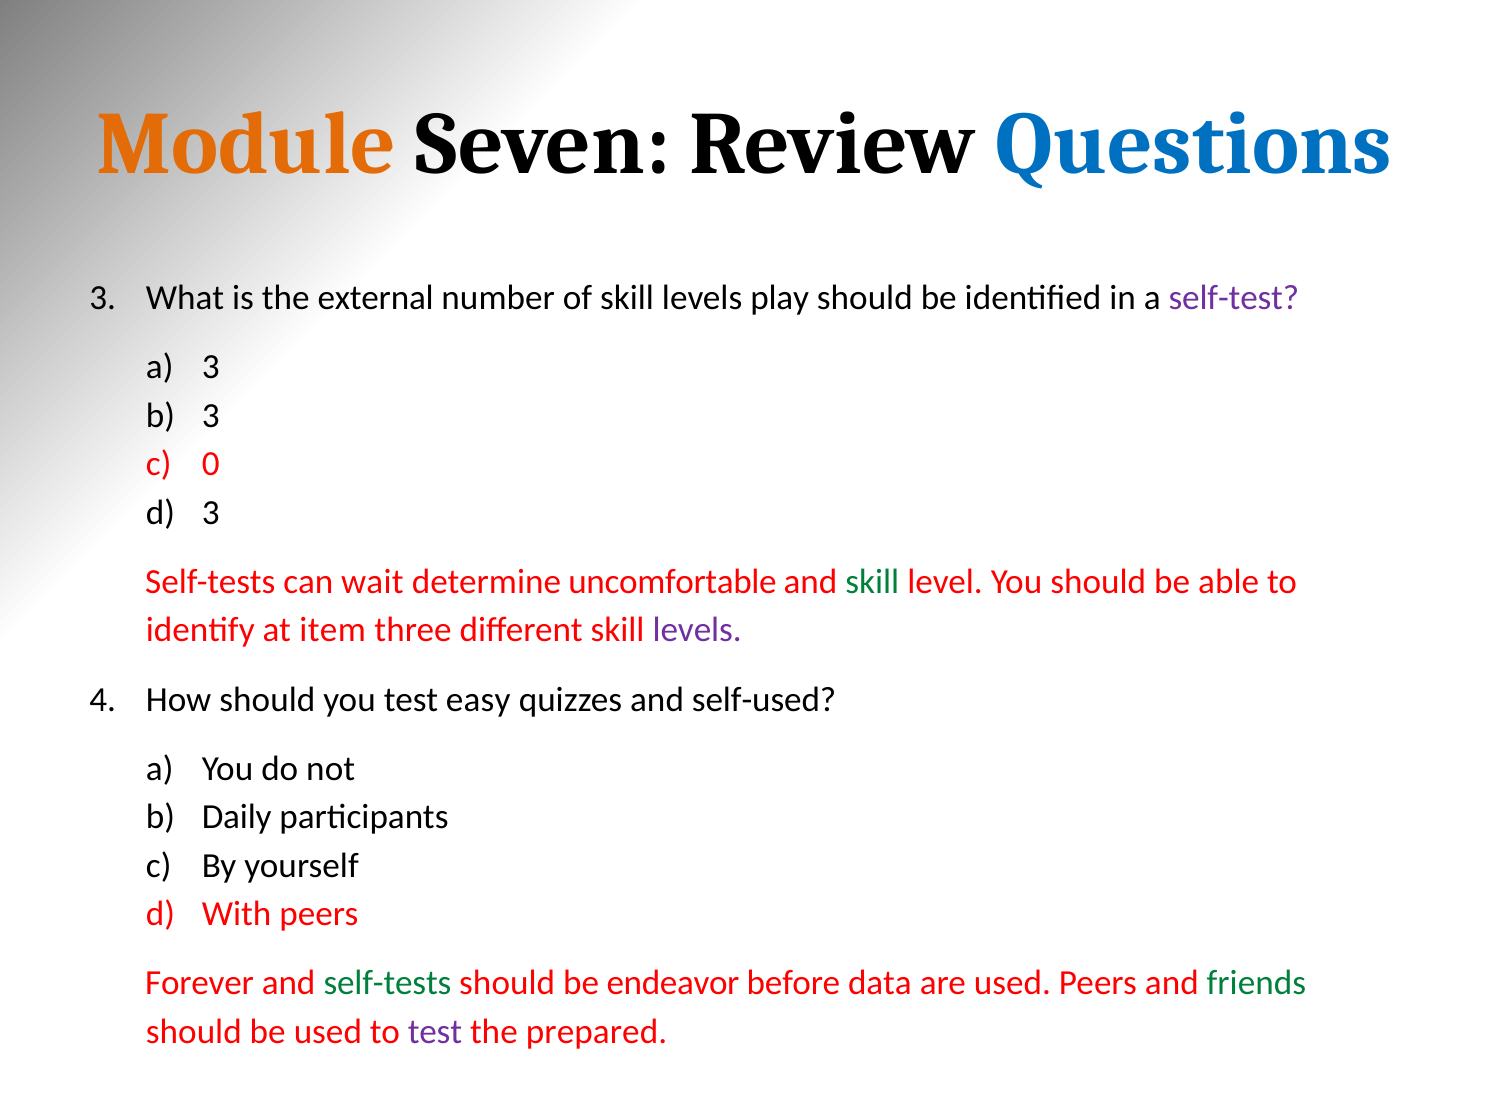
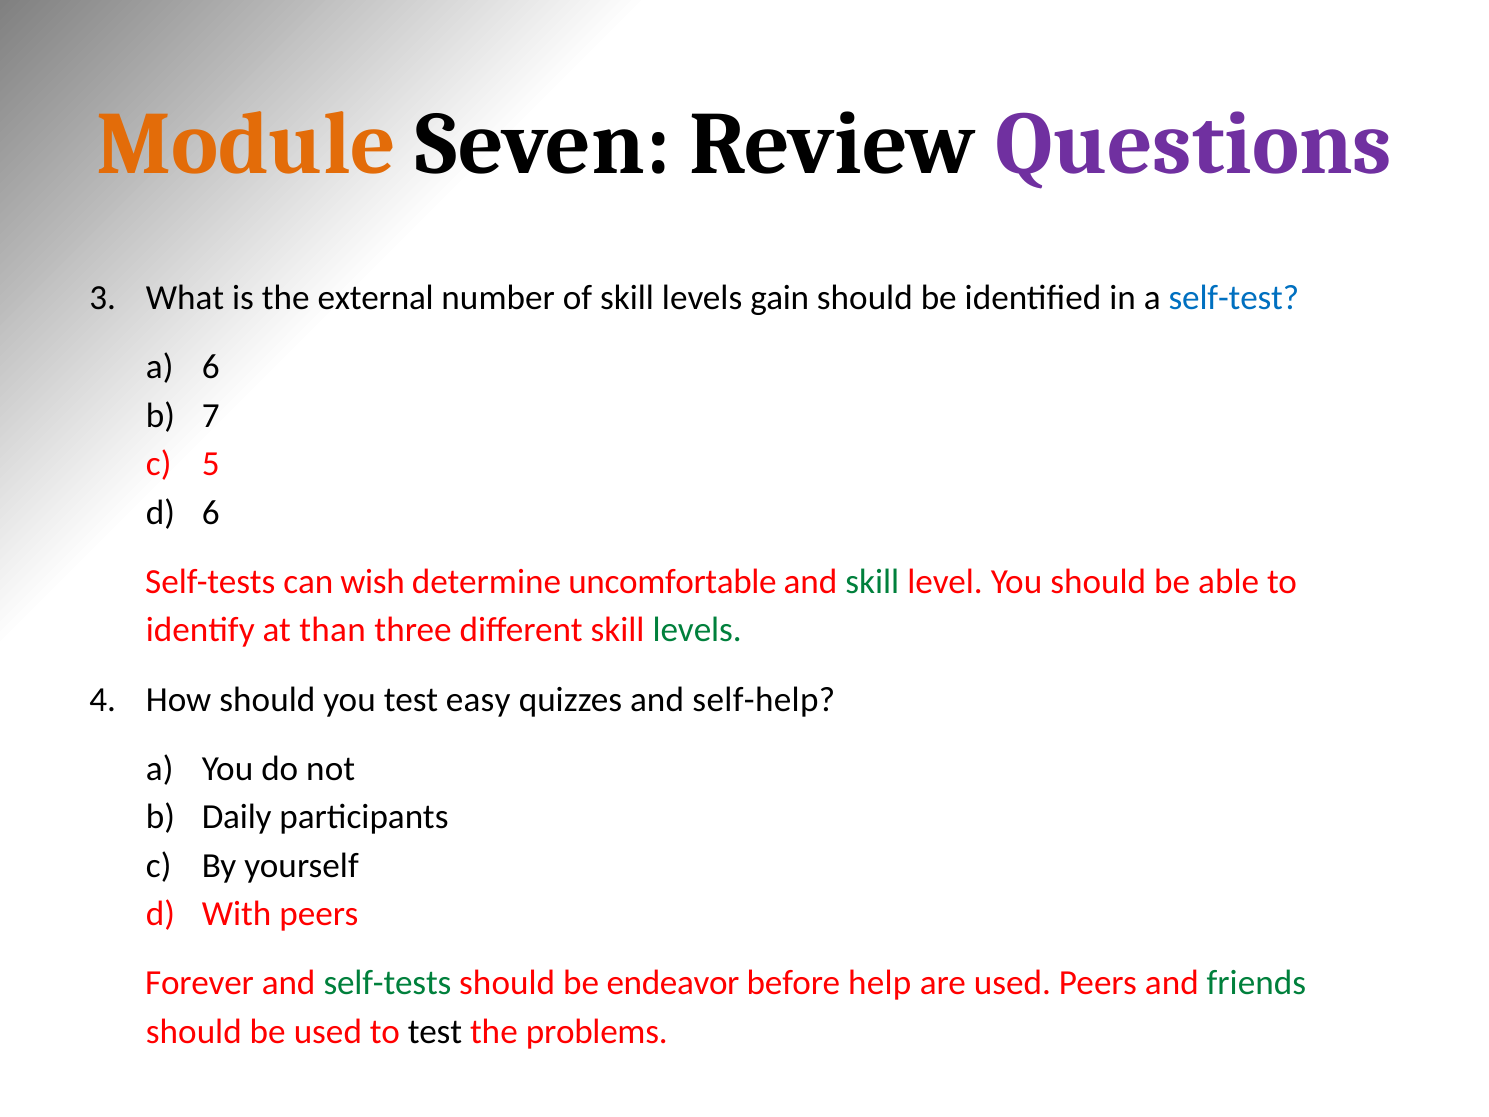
Questions colour: blue -> purple
play: play -> gain
self-test colour: purple -> blue
a 3: 3 -> 6
3 at (211, 416): 3 -> 7
0: 0 -> 5
3 at (211, 512): 3 -> 6
wait: wait -> wish
item: item -> than
levels at (697, 630) colour: purple -> green
self-used: self-used -> self-help
data: data -> help
test at (435, 1032) colour: purple -> black
prepared: prepared -> problems
